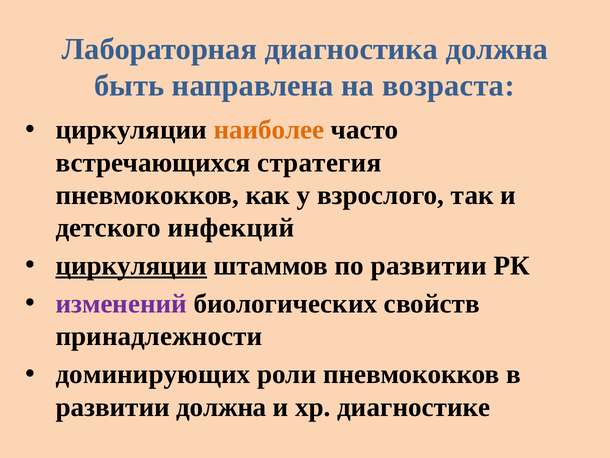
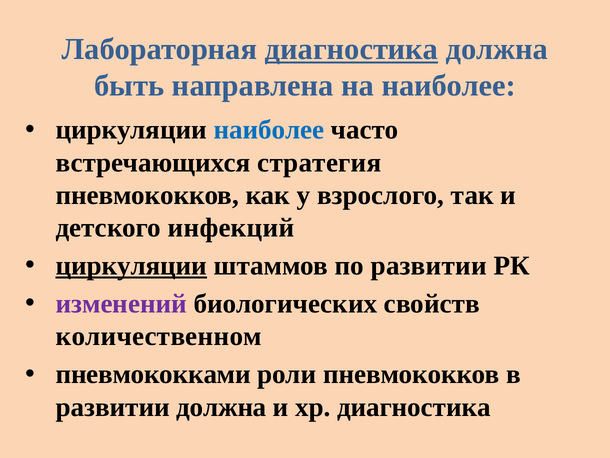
диагностика at (352, 49) underline: none -> present
на возраста: возраста -> наиболее
наиболее at (269, 130) colour: orange -> blue
принадлежности: принадлежности -> количественном
доминирующих: доминирующих -> пневмококками
хр диагностике: диагностике -> диагностика
